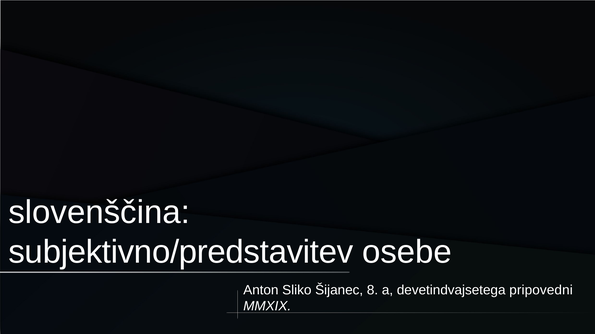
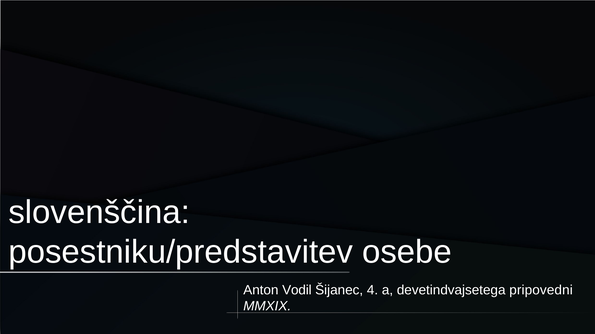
subjektivno/predstavitev: subjektivno/predstavitev -> posestniku/predstavitev
Sliko: Sliko -> Vodil
8: 8 -> 4
